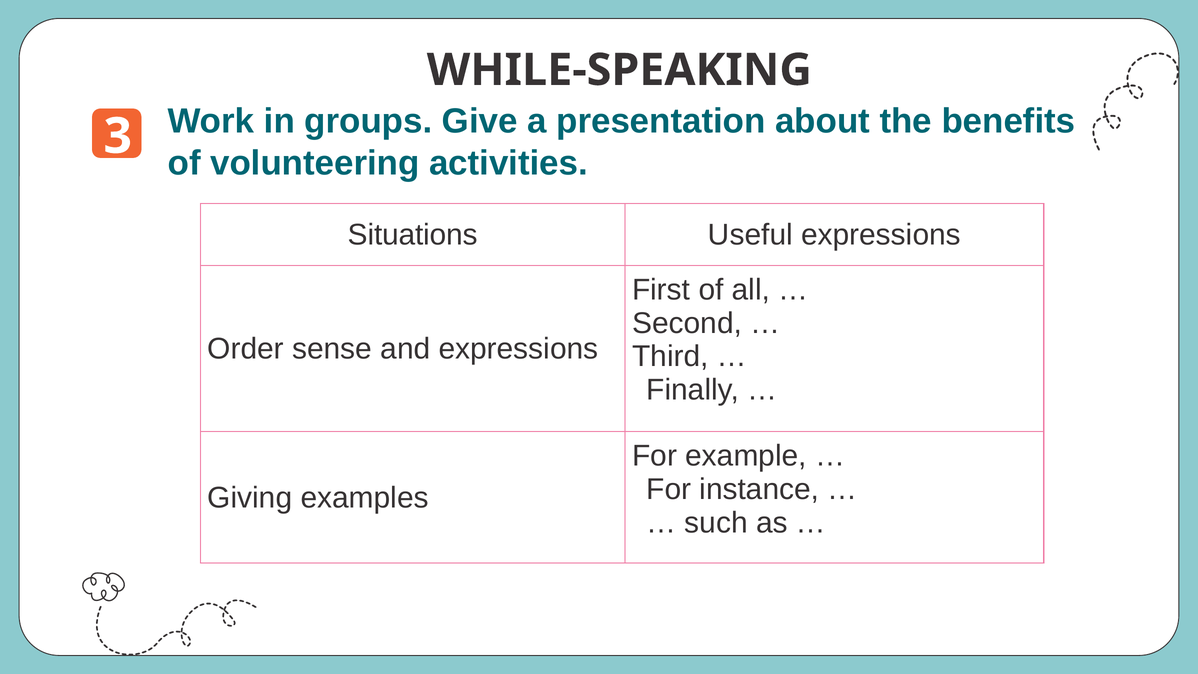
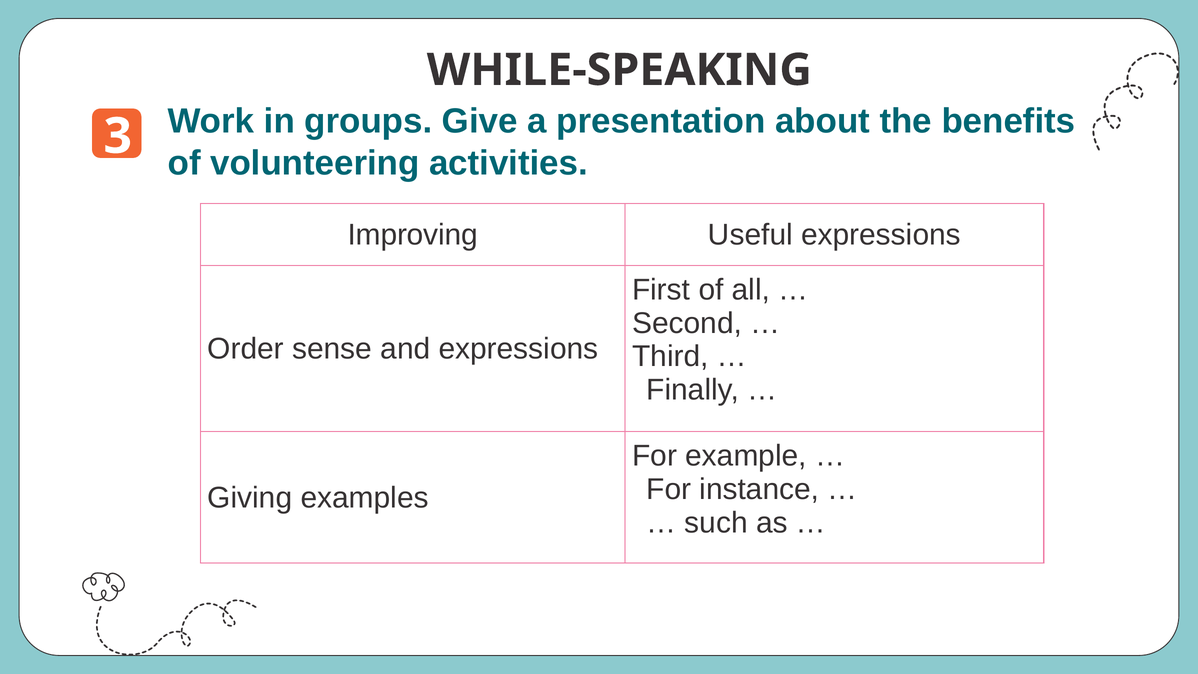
Situations: Situations -> Improving
